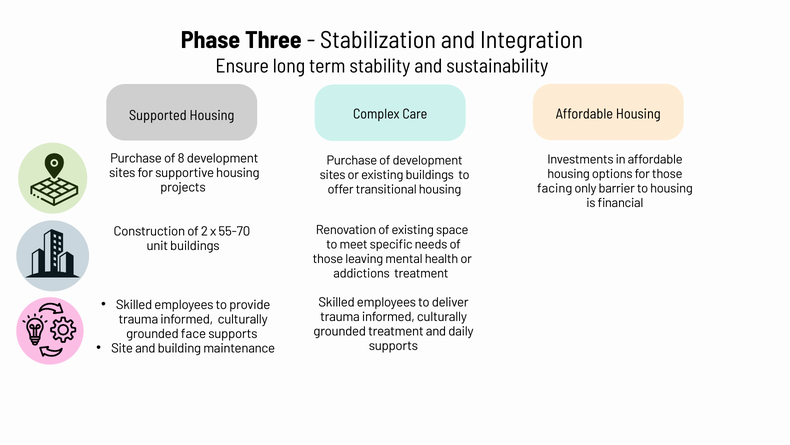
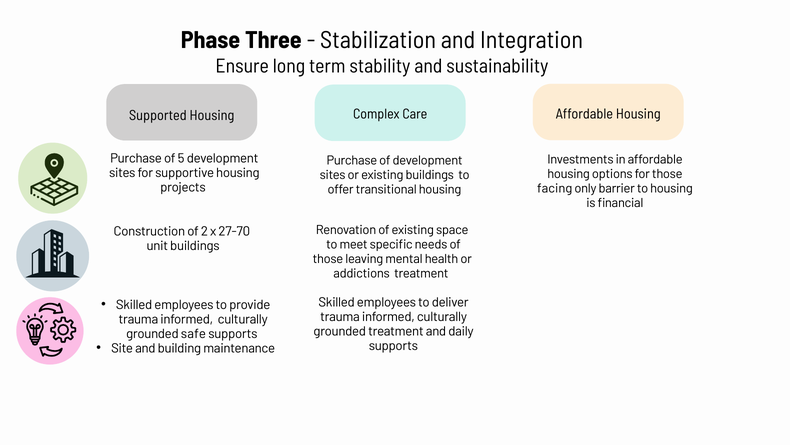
8: 8 -> 5
55-70: 55-70 -> 27-70
face: face -> safe
